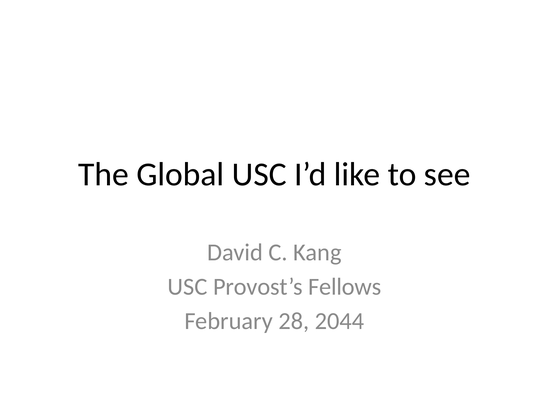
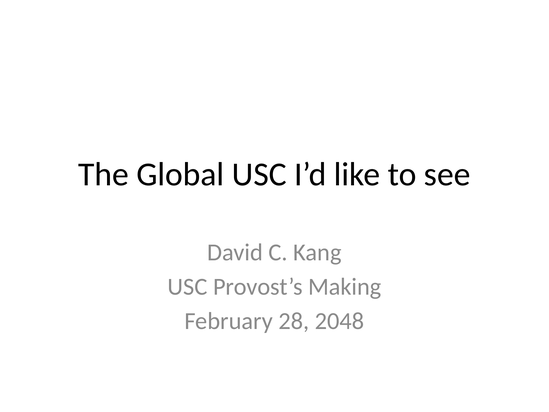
Fellows: Fellows -> Making
2044: 2044 -> 2048
